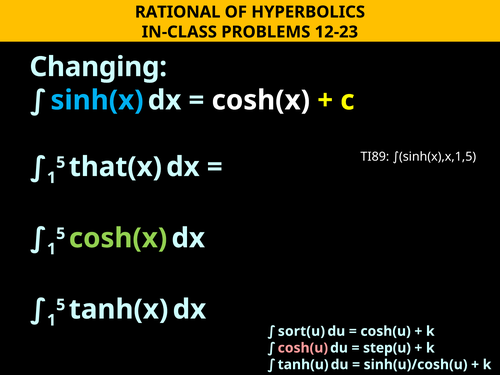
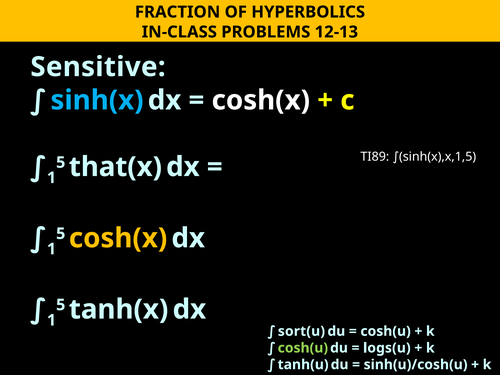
RATIONAL: RATIONAL -> FRACTION
12-23: 12-23 -> 12-13
Changing: Changing -> Sensitive
cosh(x at (118, 238) colour: light green -> yellow
cosh(u at (303, 348) colour: pink -> light green
step(u: step(u -> logs(u
